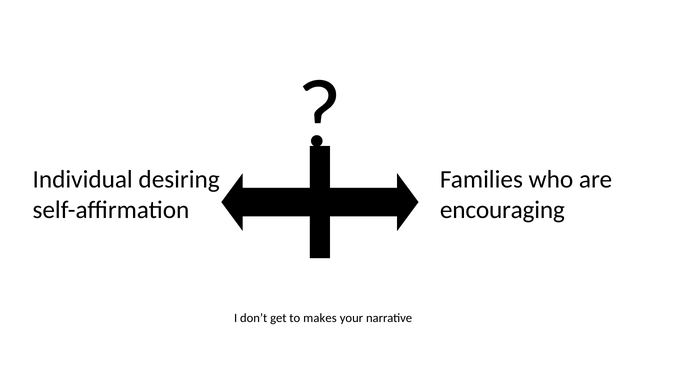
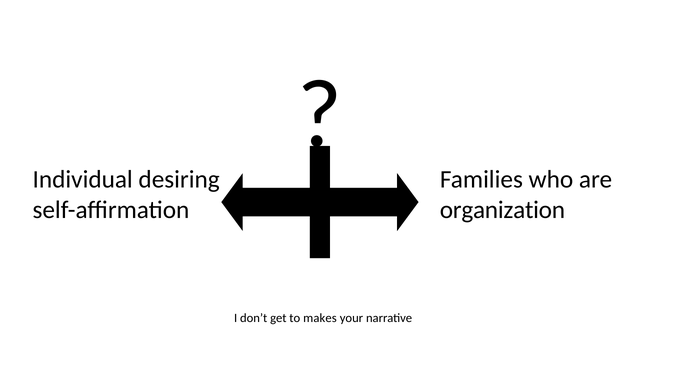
encouraging: encouraging -> organization
